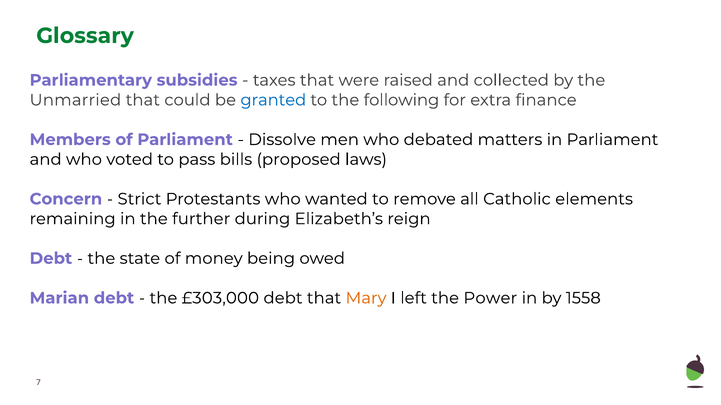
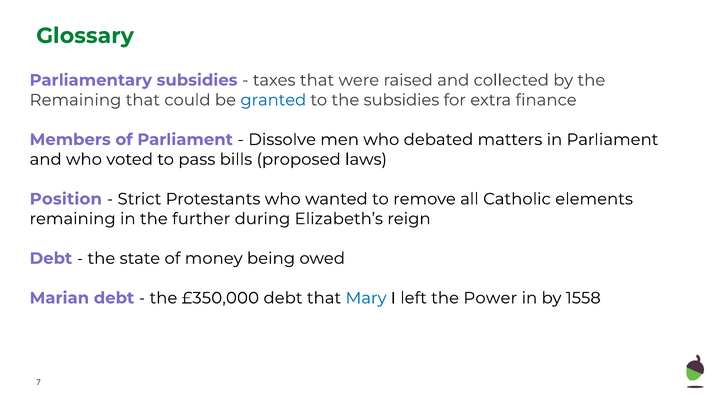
Unmarried at (75, 100): Unmarried -> Remaining
the following: following -> subsidies
Concern: Concern -> Position
£303,000: £303,000 -> £350,000
Mary colour: orange -> blue
